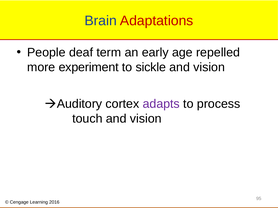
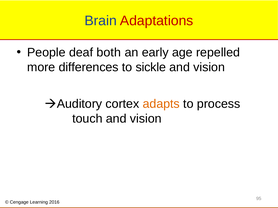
term: term -> both
experiment: experiment -> differences
adapts colour: purple -> orange
